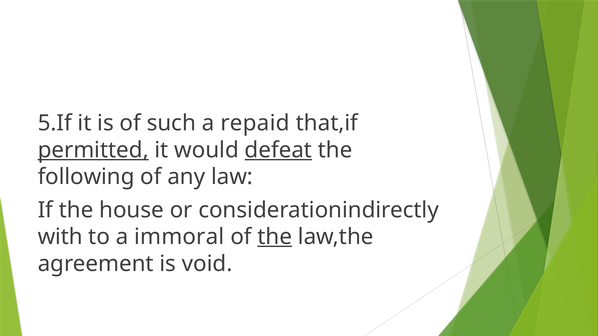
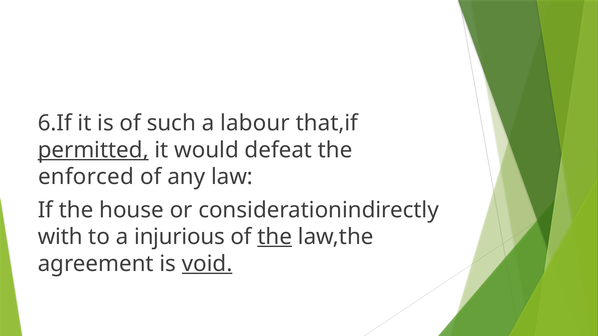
5.If: 5.If -> 6.If
repaid: repaid -> labour
defeat underline: present -> none
following: following -> enforced
immoral: immoral -> injurious
void underline: none -> present
